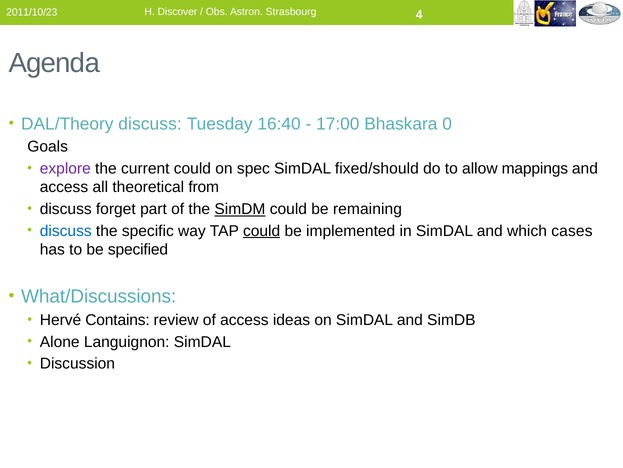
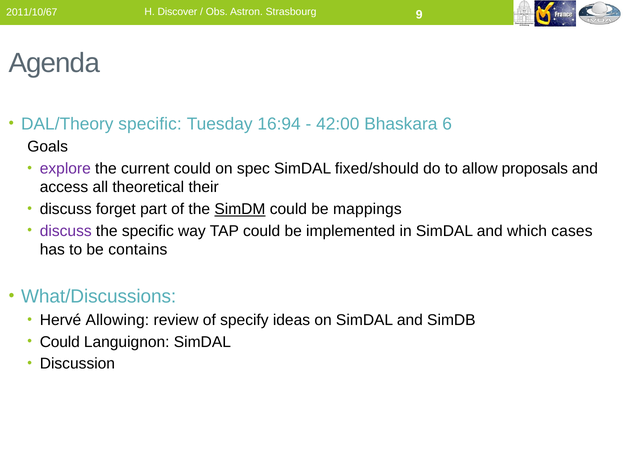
4: 4 -> 9
2011/10/23: 2011/10/23 -> 2011/10/67
DAL/Theory discuss: discuss -> specific
16:40: 16:40 -> 16:94
17:00: 17:00 -> 42:00
0: 0 -> 6
mappings: mappings -> proposals
from: from -> their
remaining: remaining -> mappings
discuss at (66, 231) colour: blue -> purple
could at (262, 231) underline: present -> none
specified: specified -> contains
Contains: Contains -> Allowing
of access: access -> specify
Alone at (60, 341): Alone -> Could
